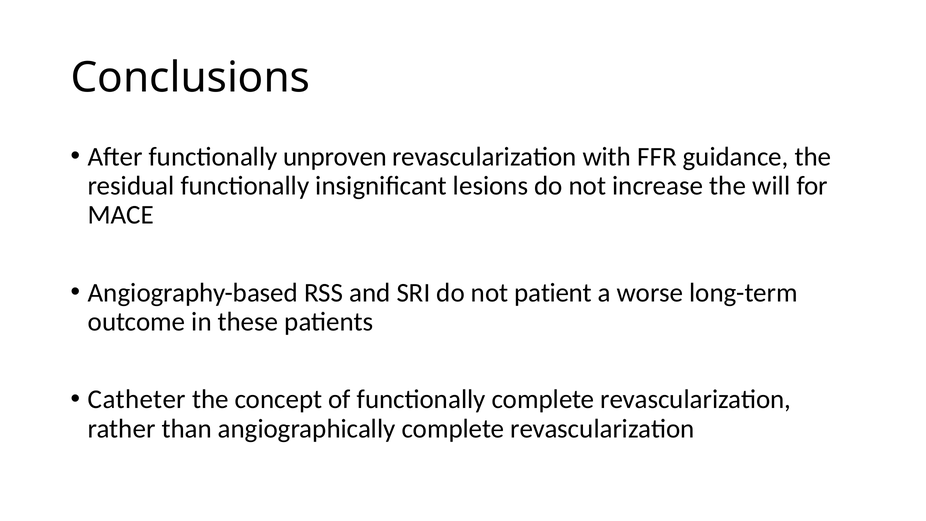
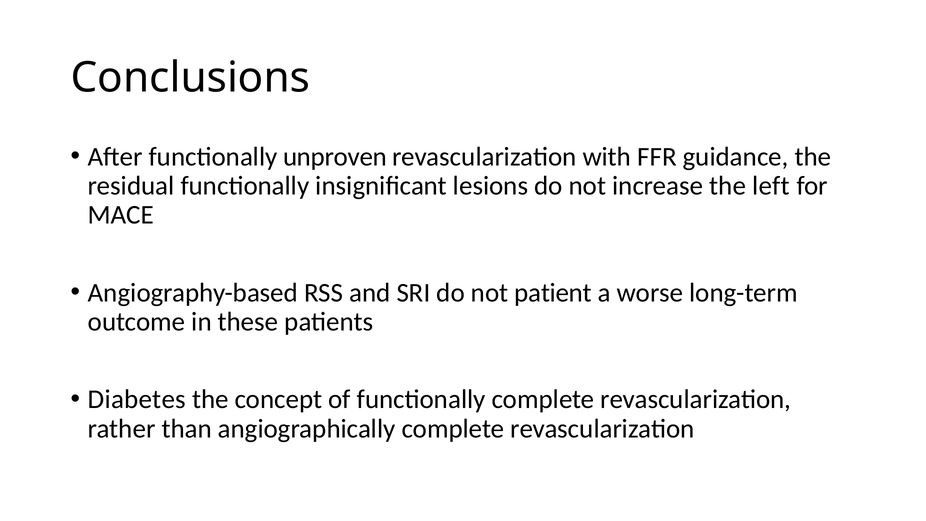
will: will -> left
Catheter: Catheter -> Diabetes
